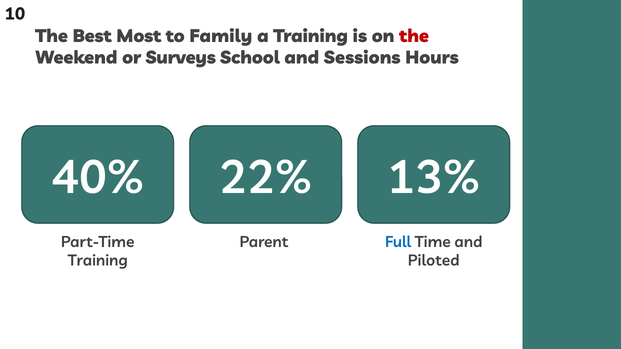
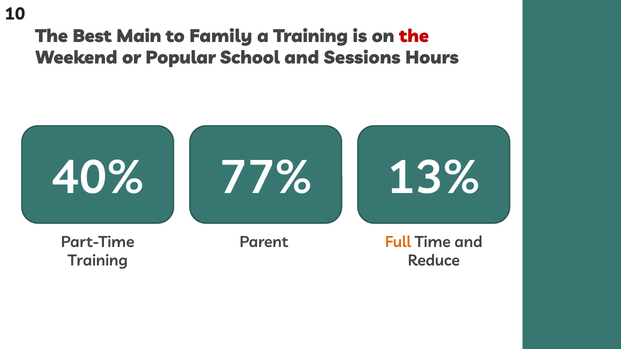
Most: Most -> Main
Surveys: Surveys -> Popular
22%: 22% -> 77%
Full colour: blue -> orange
Piloted: Piloted -> Reduce
